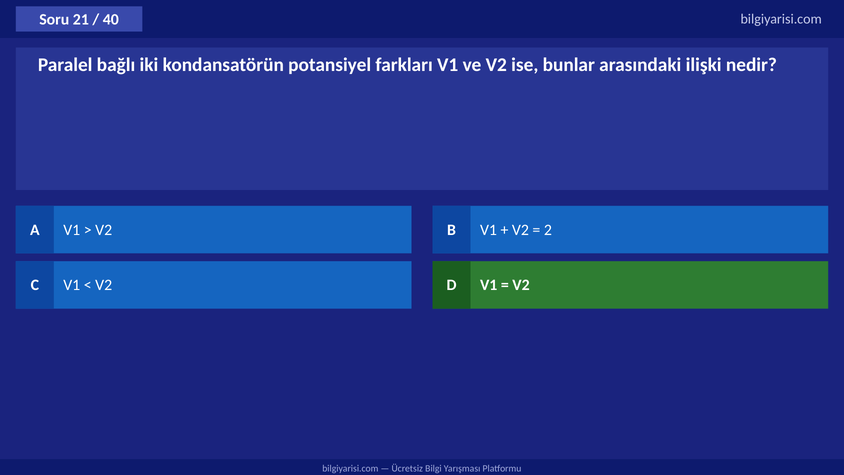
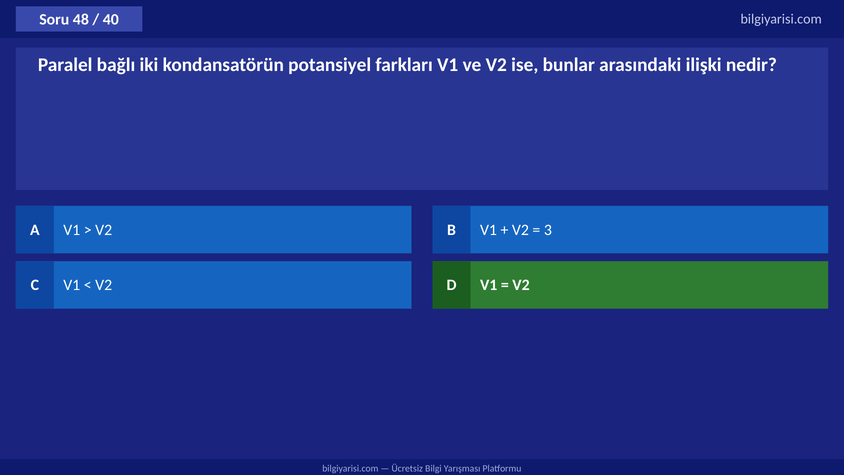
21: 21 -> 48
2: 2 -> 3
